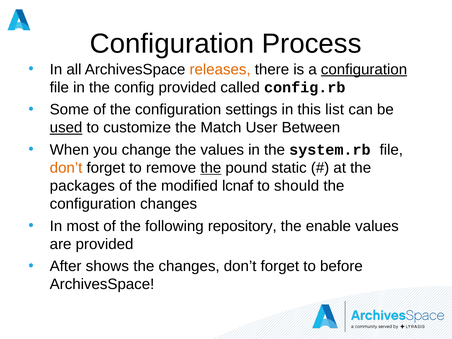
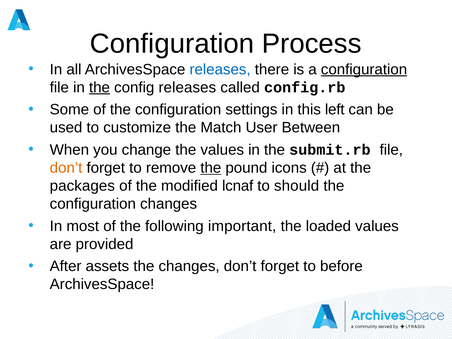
releases at (220, 69) colour: orange -> blue
the at (99, 87) underline: none -> present
config provided: provided -> releases
list: list -> left
used underline: present -> none
system.rb: system.rb -> submit.rb
static: static -> icons
repository: repository -> important
enable: enable -> loaded
shows: shows -> assets
